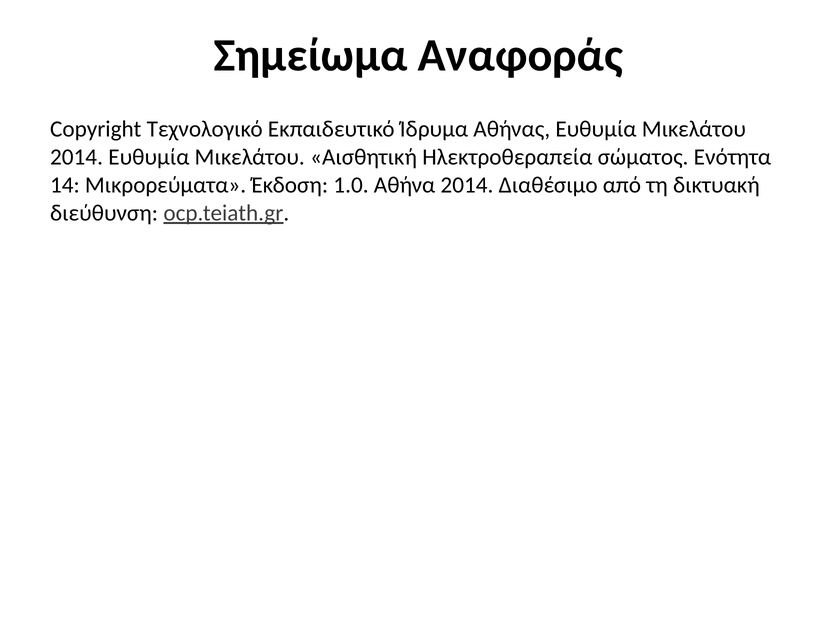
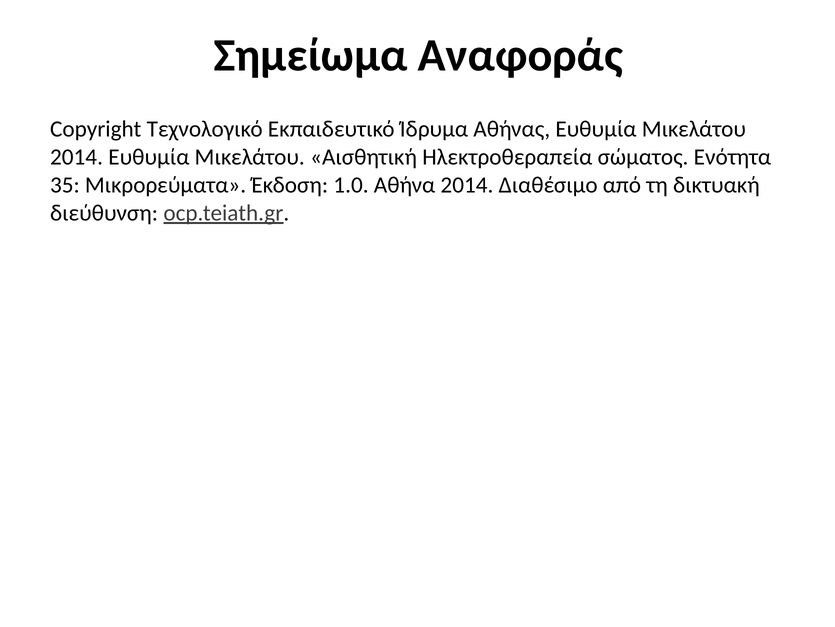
14: 14 -> 35
